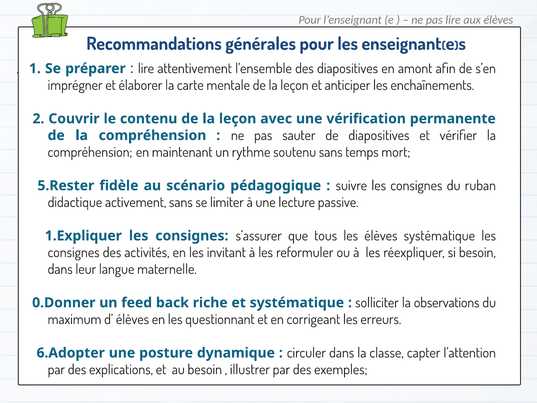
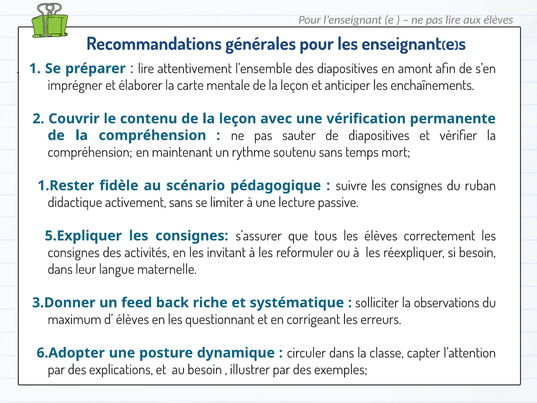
5.Rester: 5.Rester -> 1.Rester
1.Expliquer: 1.Expliquer -> 5.Expliquer
élèves systématique: systématique -> correctement
0.Donner: 0.Donner -> 3.Donner
